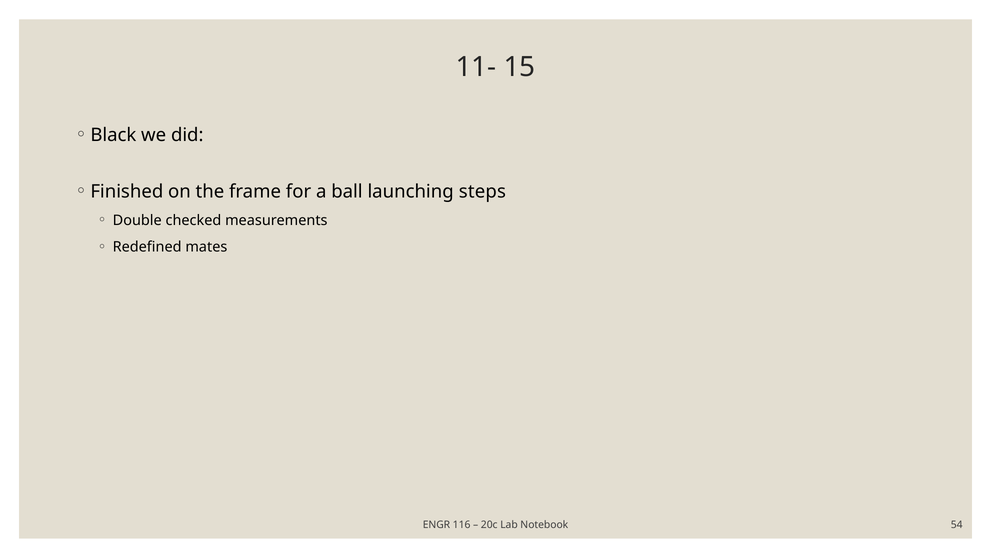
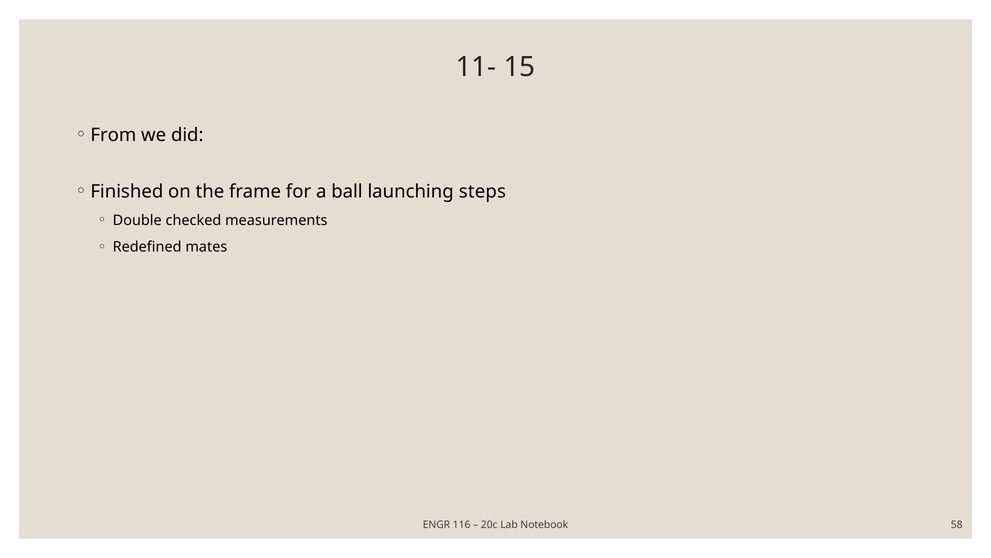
Black: Black -> From
54: 54 -> 58
